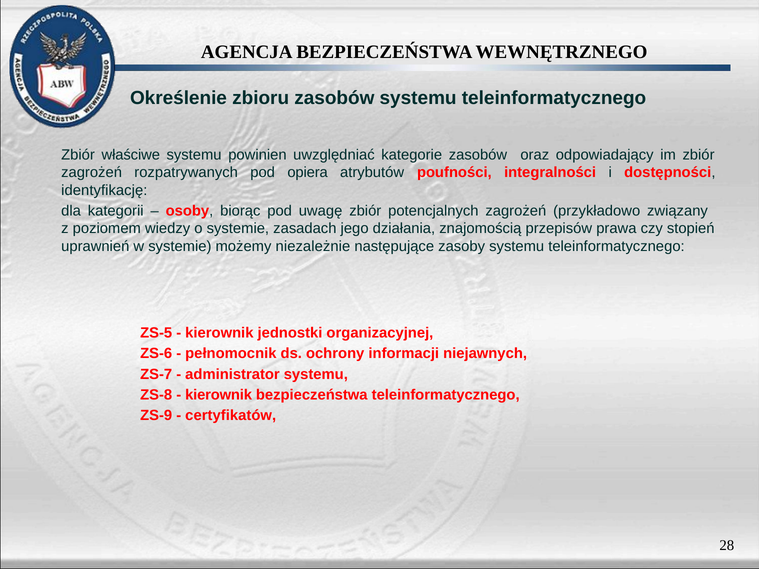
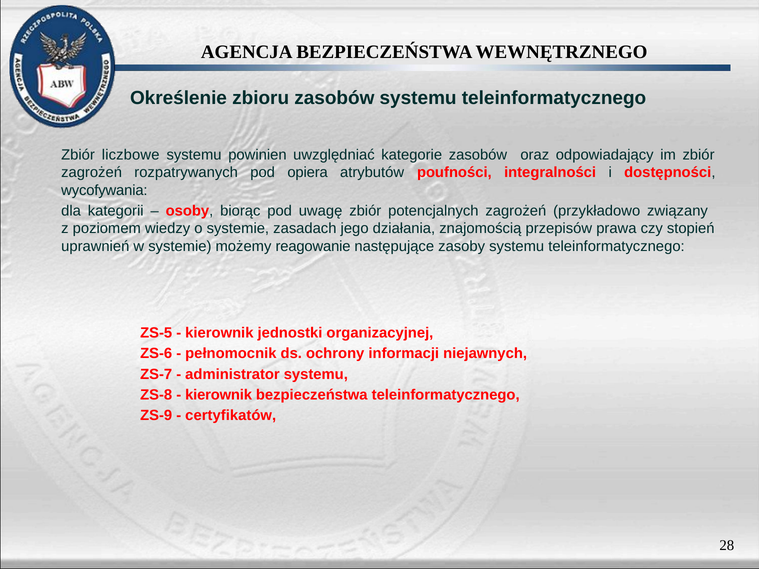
właściwe: właściwe -> liczbowe
identyfikację: identyfikację -> wycofywania
niezależnie: niezależnie -> reagowanie
